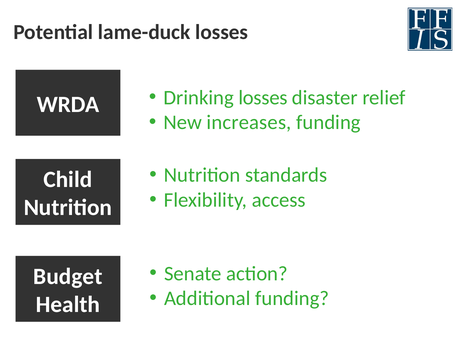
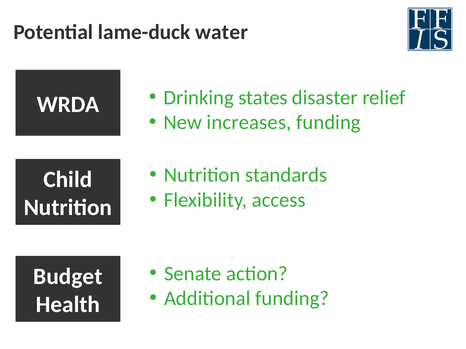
lame-duck losses: losses -> water
Drinking losses: losses -> states
